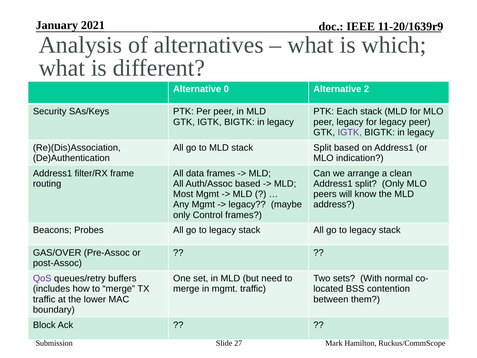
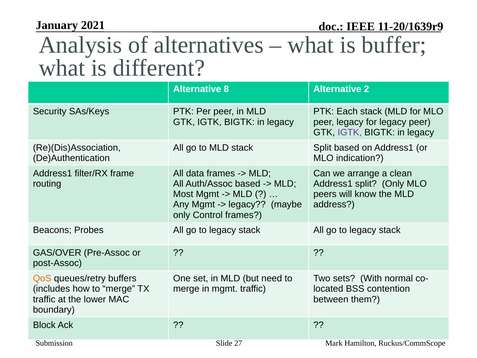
which: which -> buffer
0: 0 -> 8
QoS colour: purple -> orange
